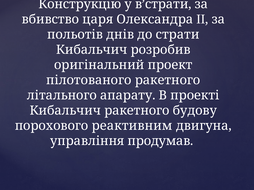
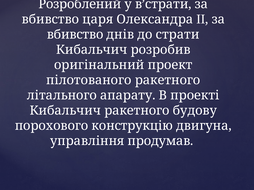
Конструкцію: Конструкцію -> Розроблений
польотів at (75, 35): польотів -> вбивство
реактивним: реактивним -> конструкцію
